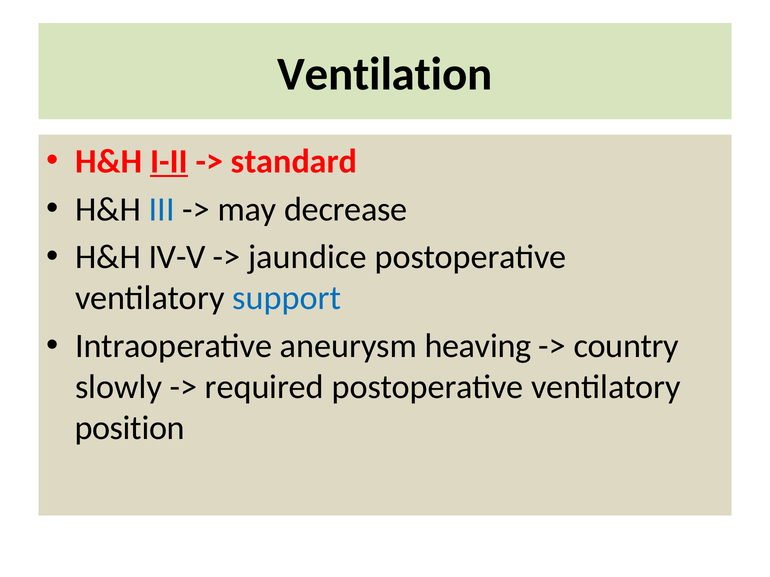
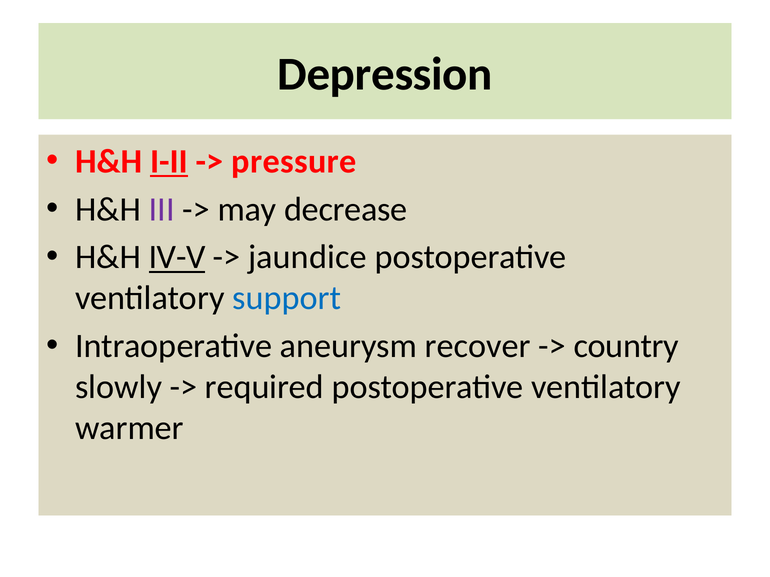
Ventilation: Ventilation -> Depression
standard: standard -> pressure
III colour: blue -> purple
IV-V underline: none -> present
heaving: heaving -> recover
position: position -> warmer
